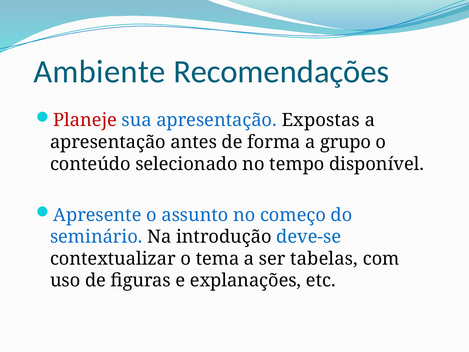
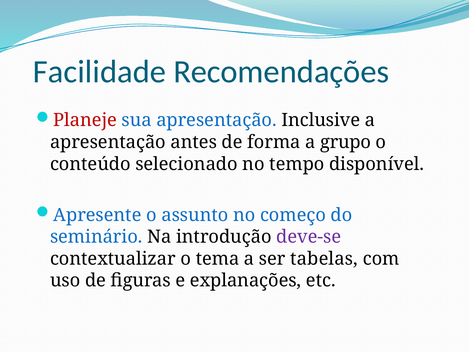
Ambiente: Ambiente -> Facilidade
Expostas: Expostas -> Inclusive
deve-se colour: blue -> purple
